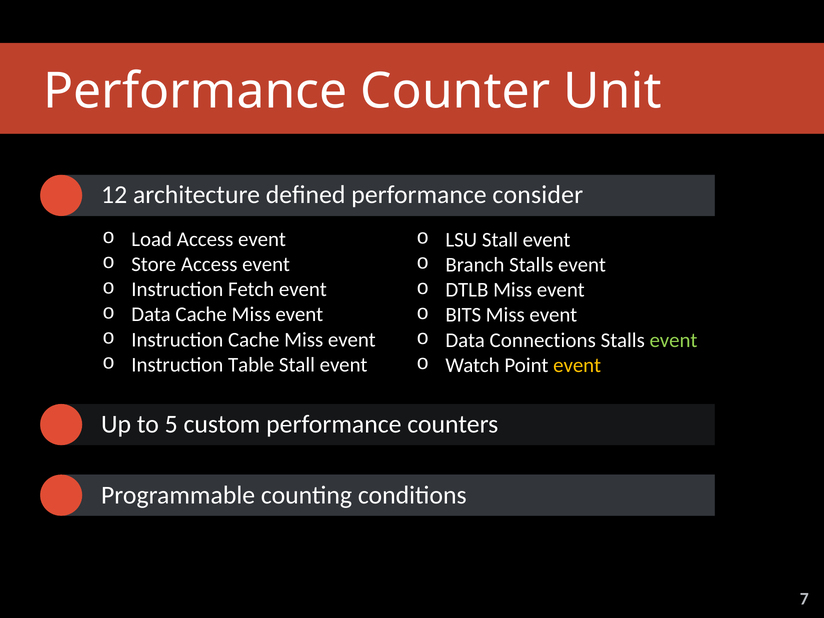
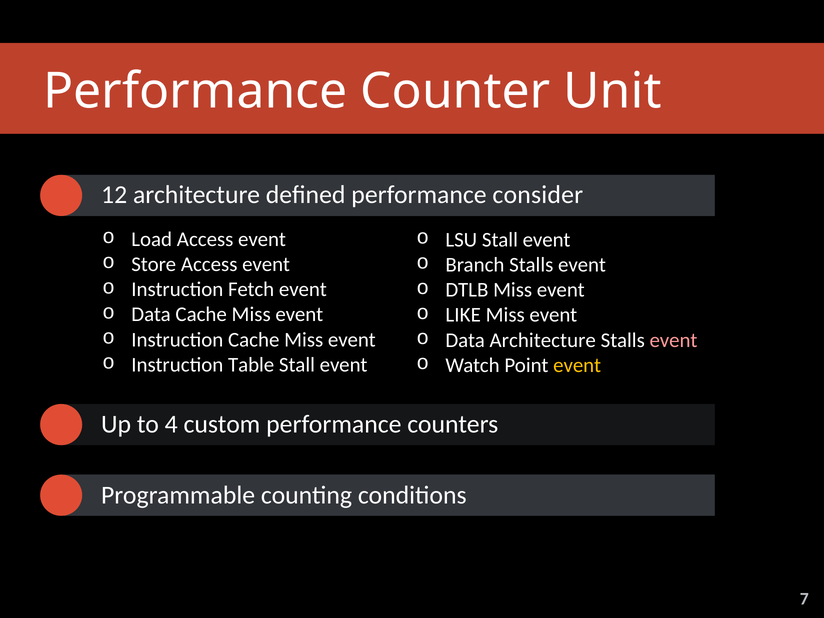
BITS: BITS -> LIKE
Data Connections: Connections -> Architecture
event at (673, 340) colour: light green -> pink
5: 5 -> 4
